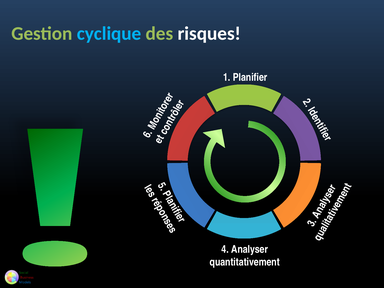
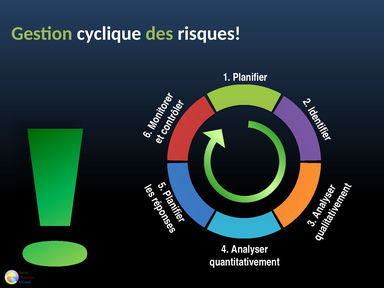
cyclique colour: light blue -> white
